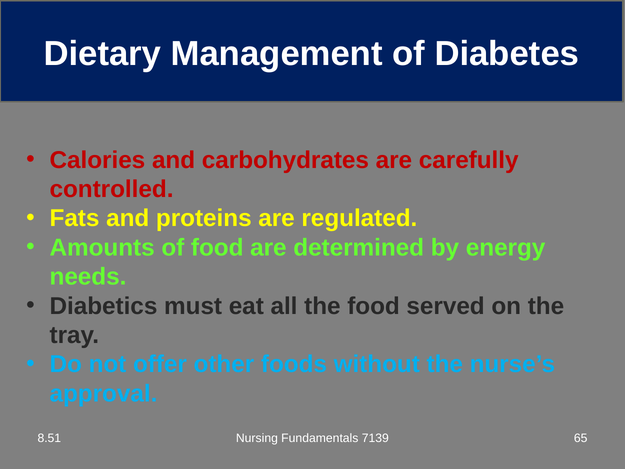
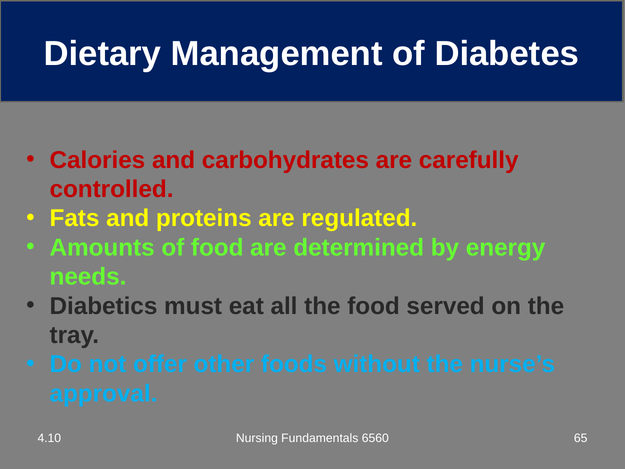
8.51: 8.51 -> 4.10
7139: 7139 -> 6560
